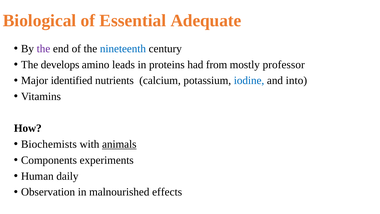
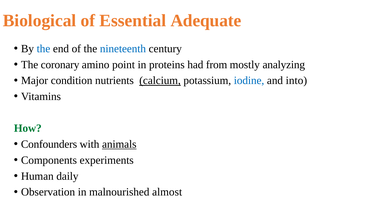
the at (43, 49) colour: purple -> blue
develops: develops -> coronary
leads: leads -> point
professor: professor -> analyzing
identified: identified -> condition
calcium underline: none -> present
How colour: black -> green
Biochemists: Biochemists -> Confounders
effects: effects -> almost
